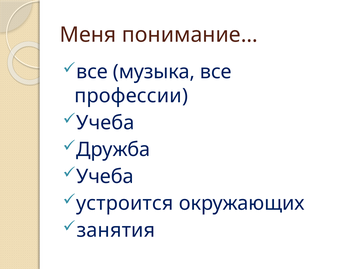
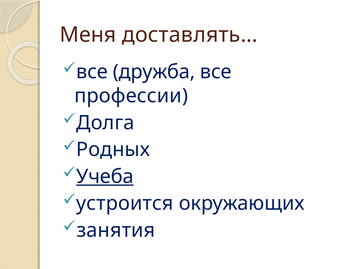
понимание…: понимание… -> доставлять…
музыка: музыка -> дружба
Учеба at (105, 122): Учеба -> Долга
Дружба: Дружба -> Родных
Учеба at (105, 176) underline: none -> present
